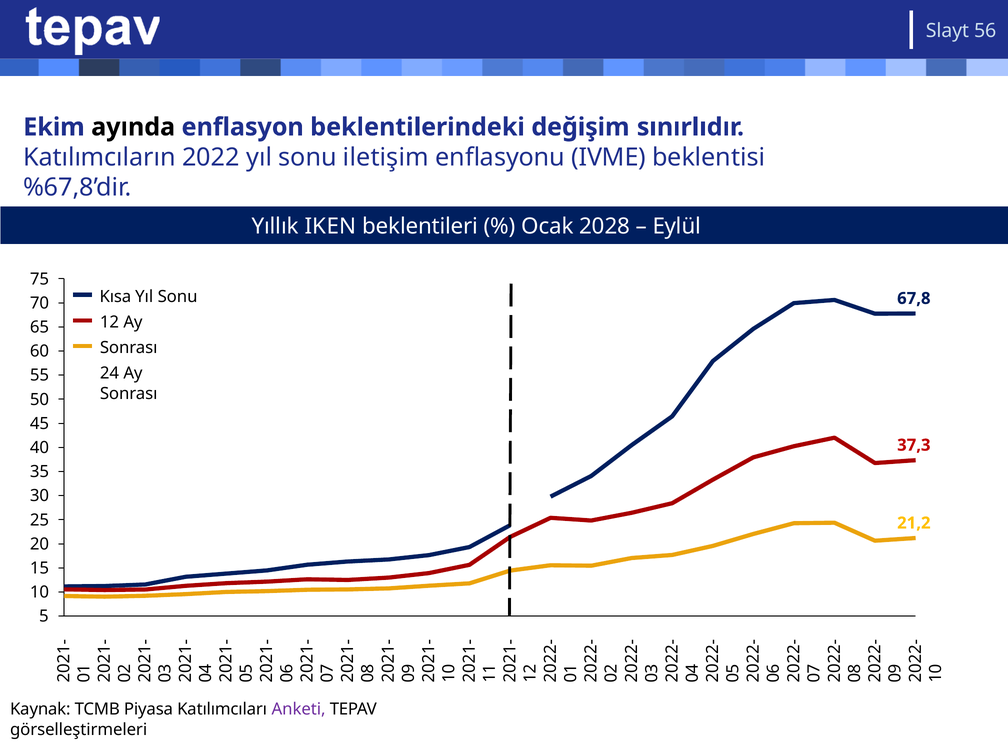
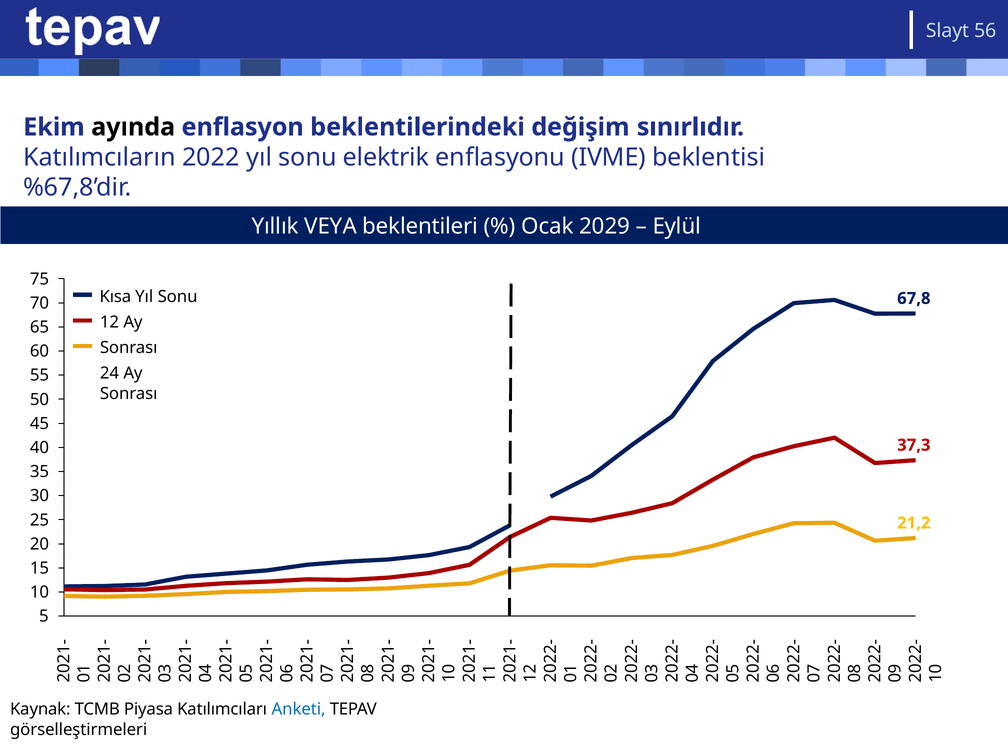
iletişim: iletişim -> elektrik
IKEN: IKEN -> VEYA
2028: 2028 -> 2029
Anketi colour: purple -> blue
